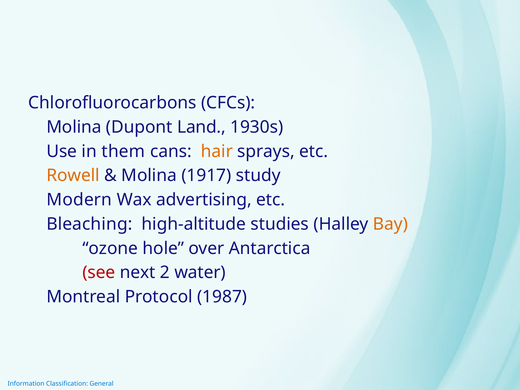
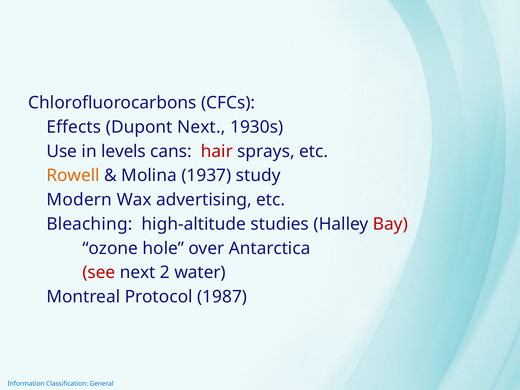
Molina at (74, 127): Molina -> Effects
Dupont Land: Land -> Next
them: them -> levels
hair colour: orange -> red
1917: 1917 -> 1937
Bay colour: orange -> red
